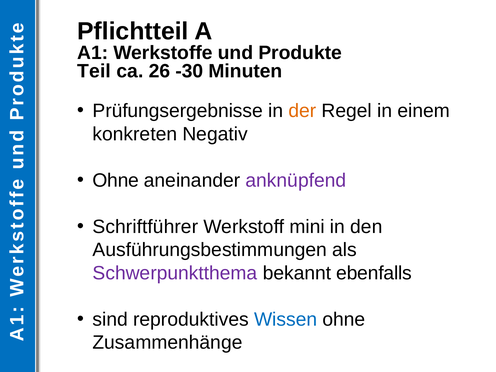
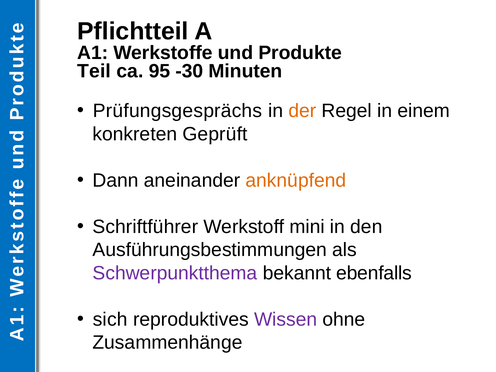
26: 26 -> 95
Prüfungsergebnisse: Prüfungsergebnisse -> Prüfungsgesprächs
Negativ: Negativ -> Geprüft
Ohne at (116, 180): Ohne -> Dann
anknüpfend colour: purple -> orange
sind: sind -> sich
Wissen colour: blue -> purple
